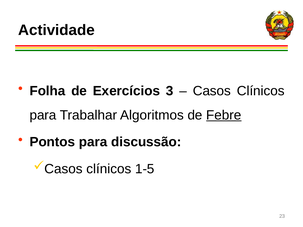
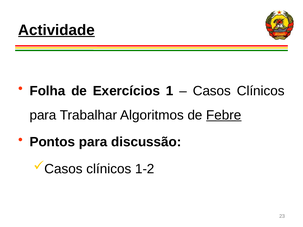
Actividade underline: none -> present
3: 3 -> 1
1-5: 1-5 -> 1-2
